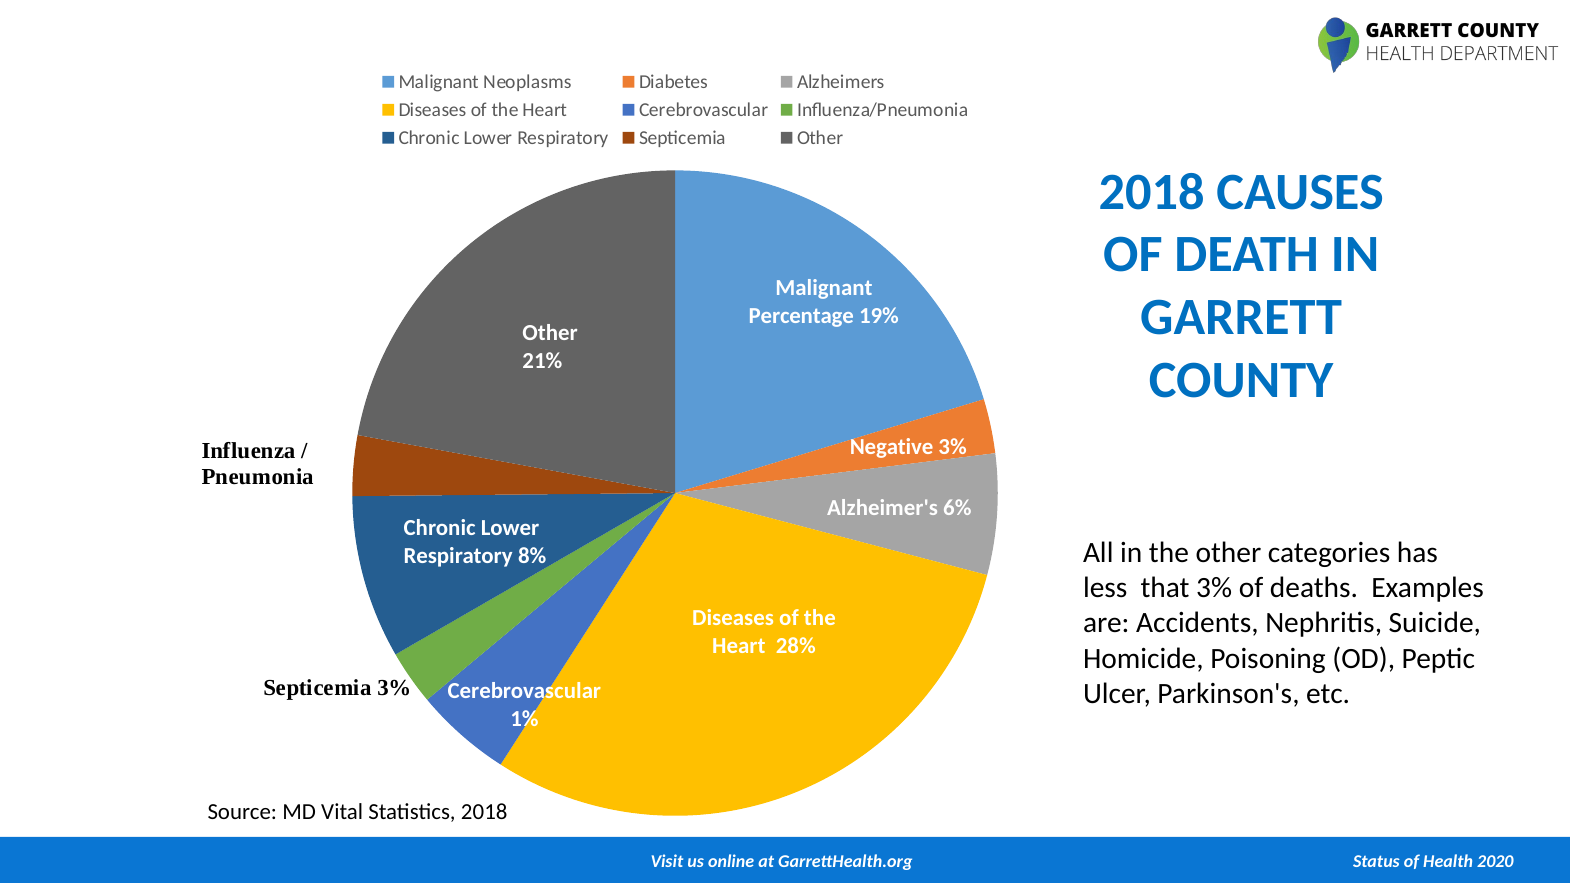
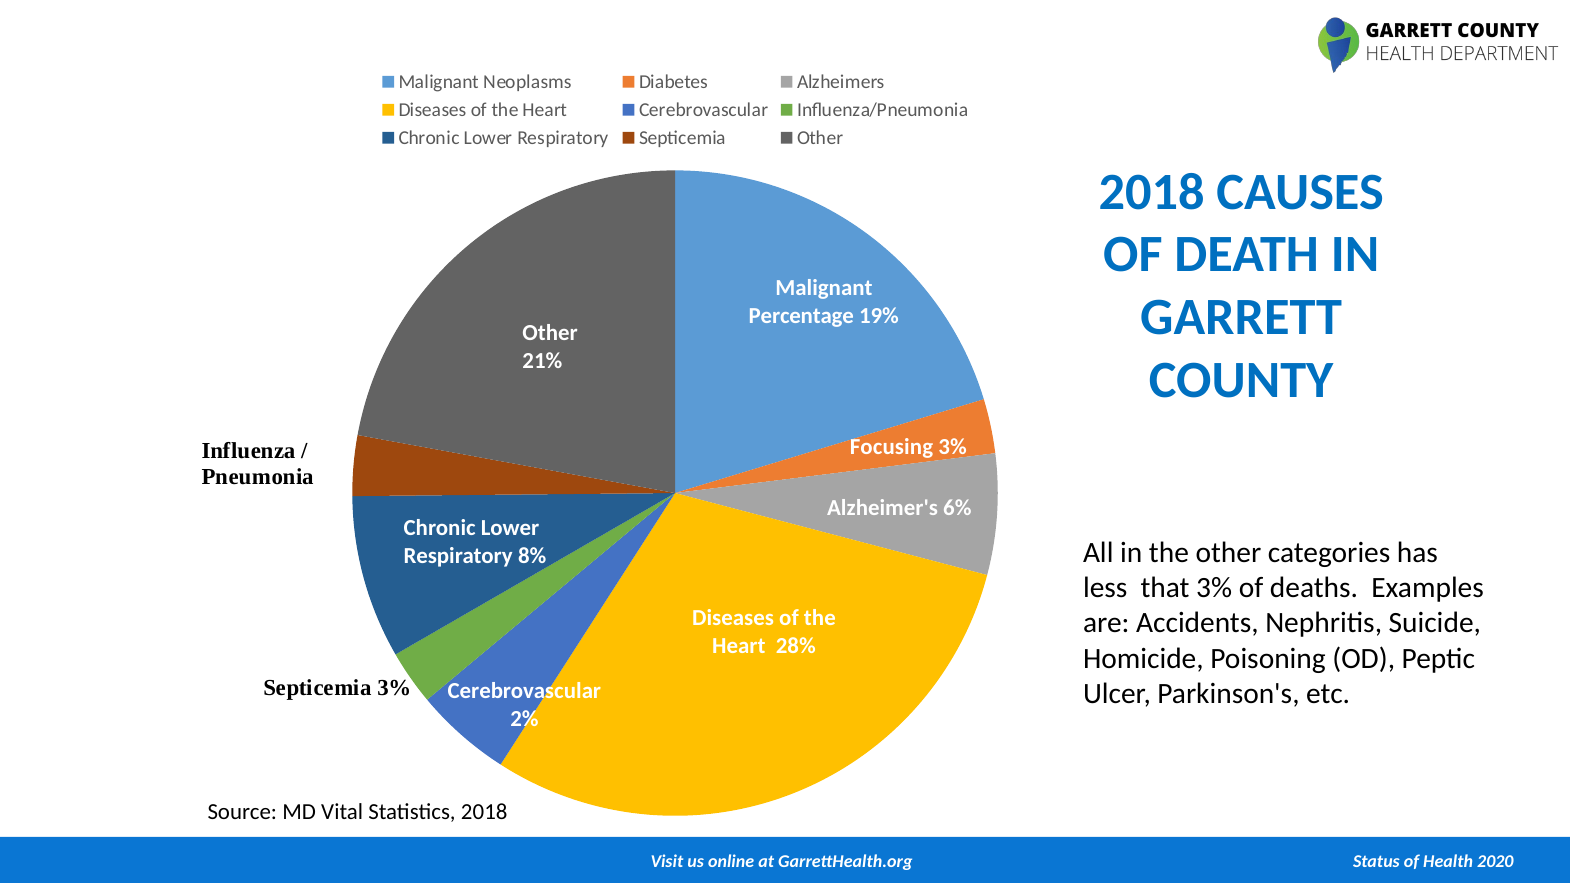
Negative: Negative -> Focusing
1%: 1% -> 2%
